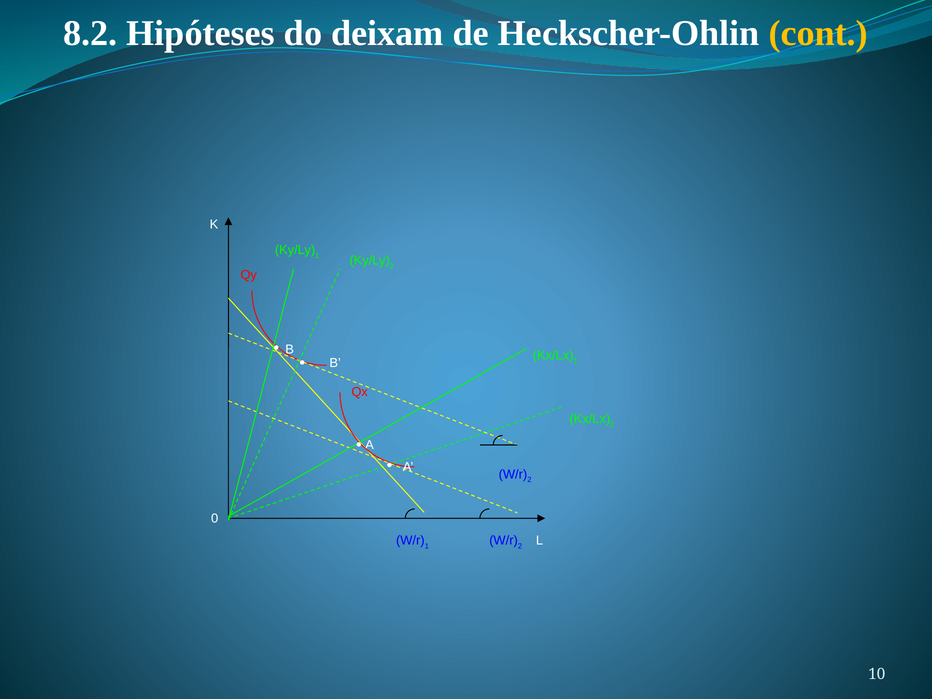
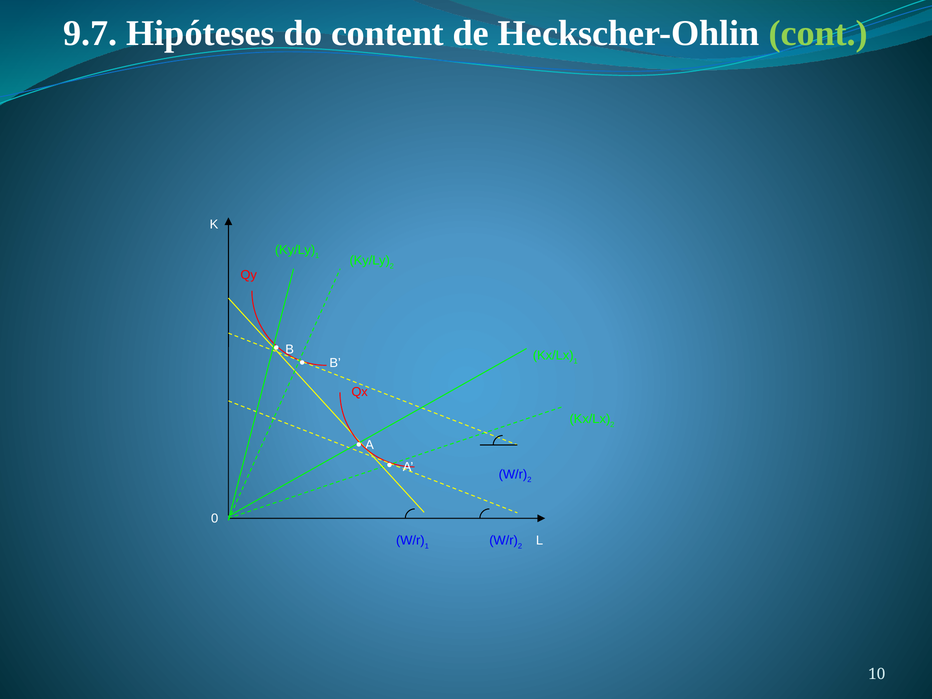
8.2: 8.2 -> 9.7
deixam: deixam -> content
cont colour: yellow -> light green
